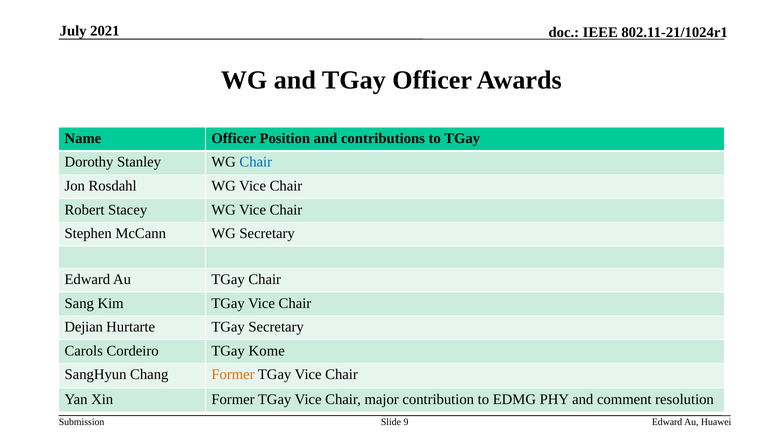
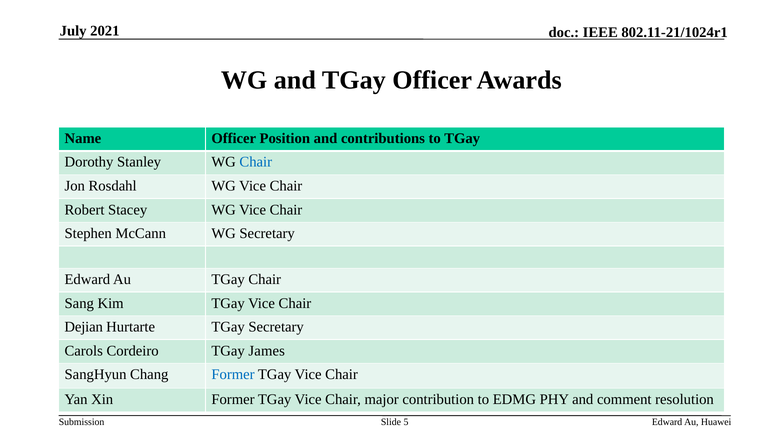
Kome: Kome -> James
Former at (233, 375) colour: orange -> blue
9: 9 -> 5
